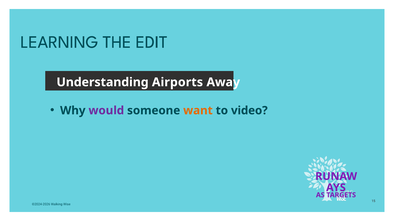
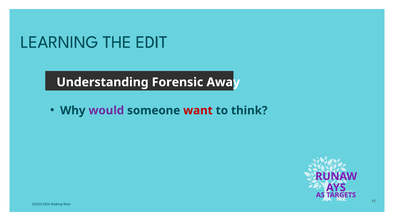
Airports: Airports -> Forensic
want colour: orange -> red
video: video -> think
